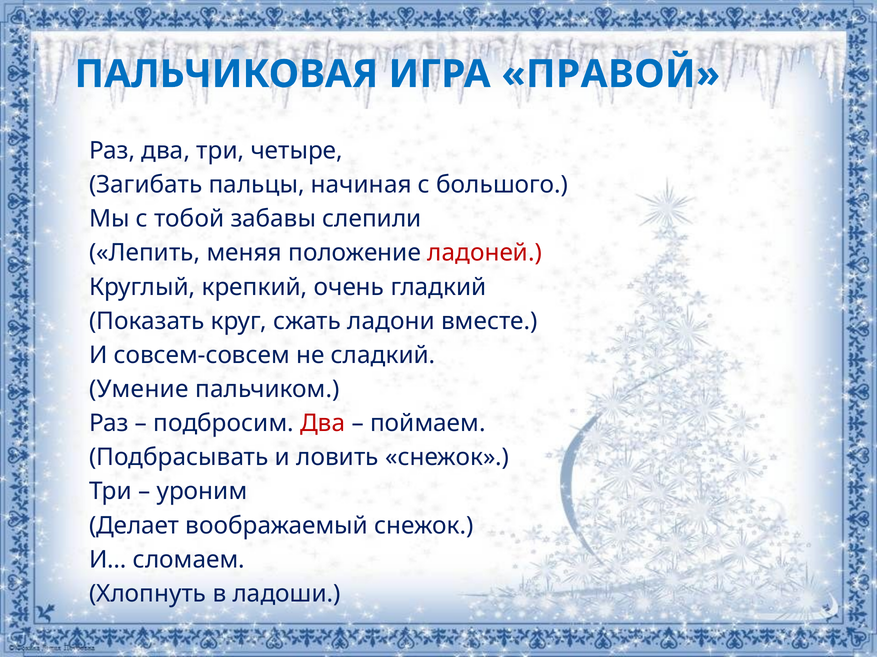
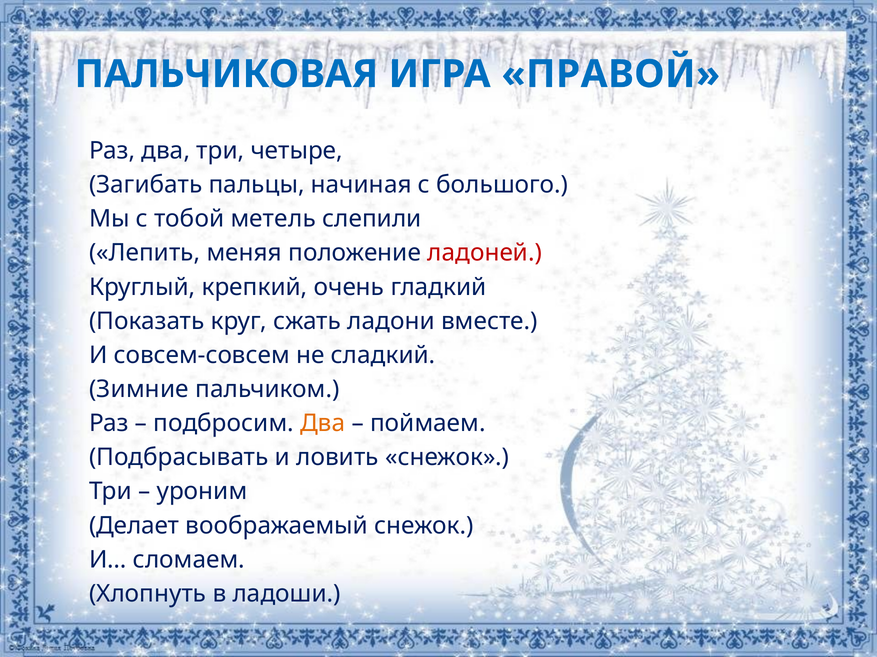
забавы: забавы -> метель
Умение: Умение -> Зимние
Два at (323, 424) colour: red -> orange
